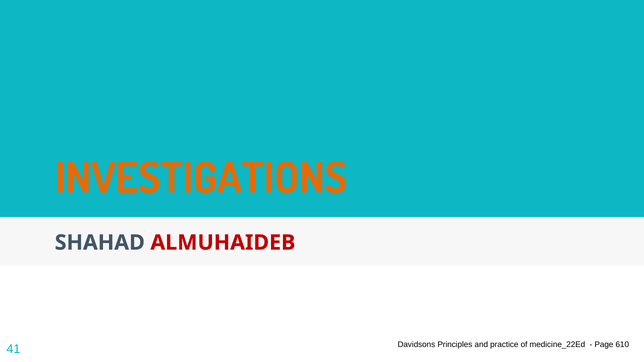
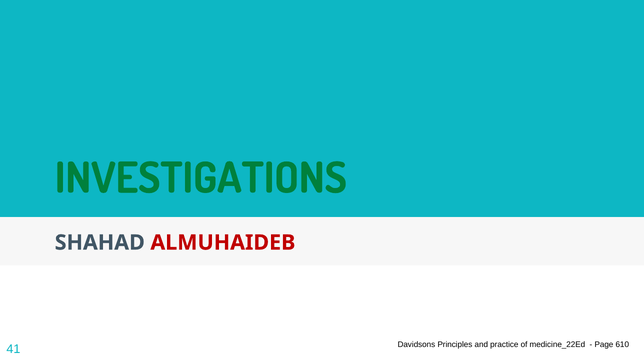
INVESTIGATIONS colour: orange -> green
